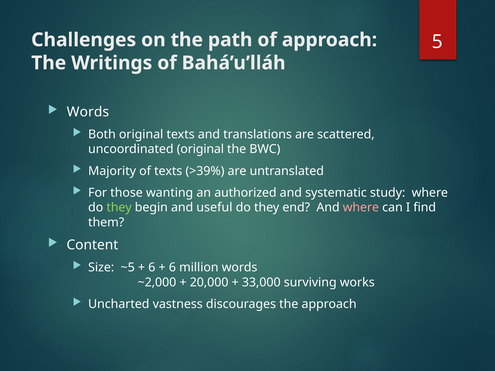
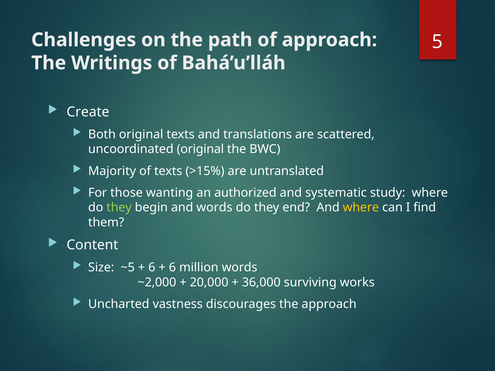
Words at (88, 112): Words -> Create
>39%: >39% -> >15%
and useful: useful -> words
where at (361, 208) colour: pink -> yellow
33,000: 33,000 -> 36,000
